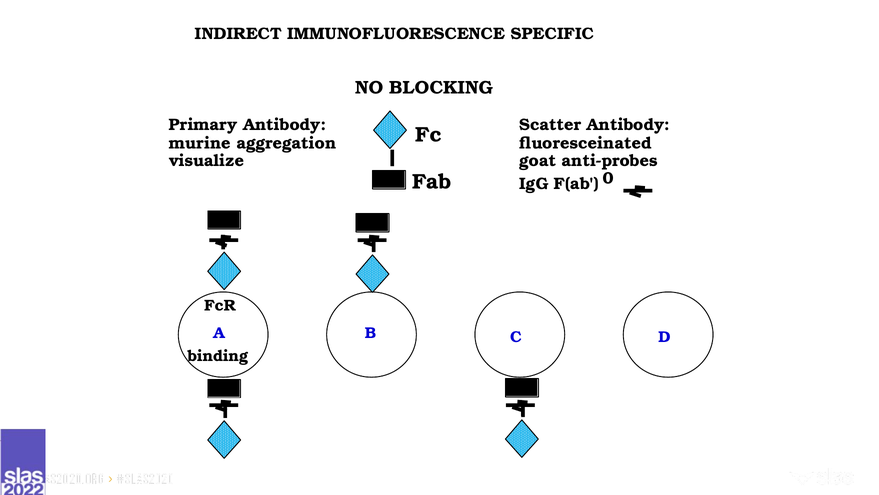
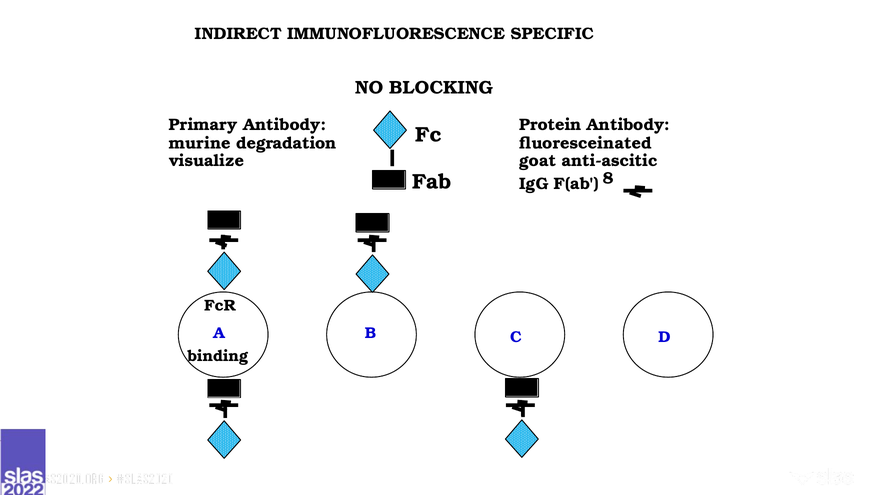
Scatter: Scatter -> Protein
aggregation: aggregation -> degradation
anti-probes: anti-probes -> anti-ascitic
0: 0 -> 8
